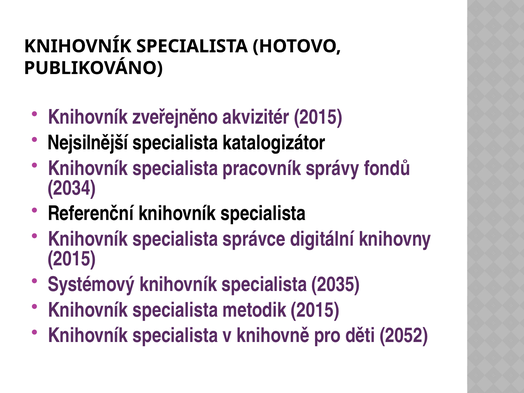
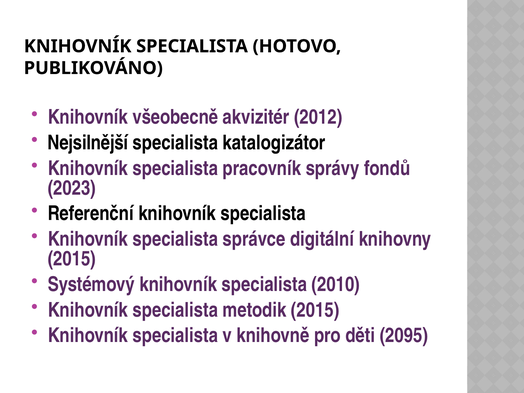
zveřejněno: zveřejněno -> všeobecně
akvizitér 2015: 2015 -> 2012
2034: 2034 -> 2023
2035: 2035 -> 2010
2052: 2052 -> 2095
